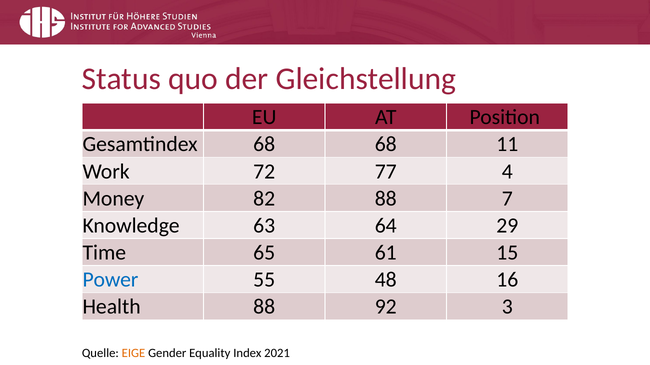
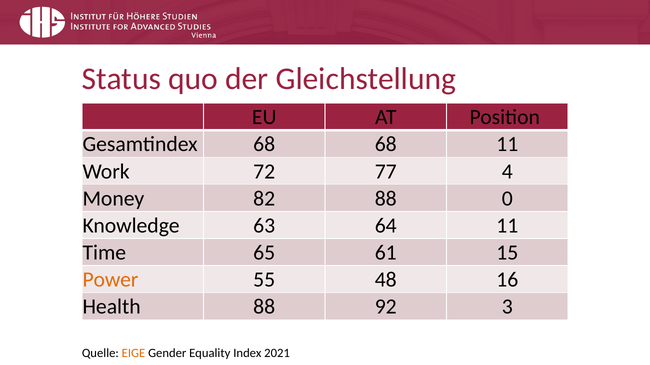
7: 7 -> 0
64 29: 29 -> 11
Power colour: blue -> orange
